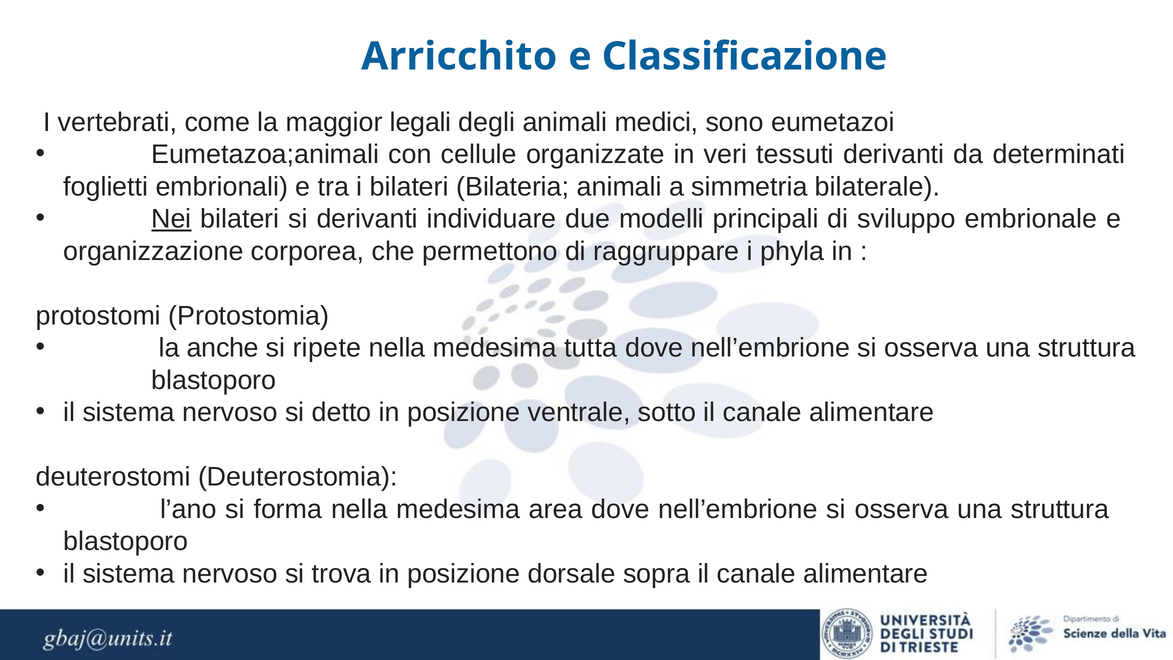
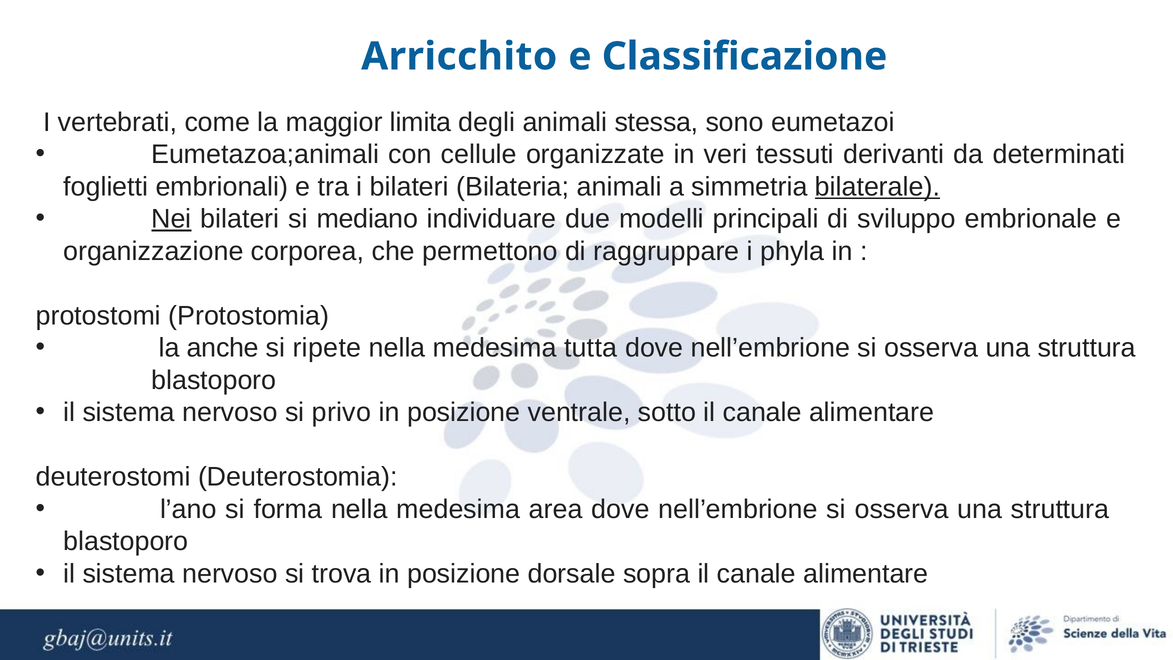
legali: legali -> limita
medici: medici -> stessa
bilaterale underline: none -> present
si derivanti: derivanti -> mediano
detto: detto -> privo
